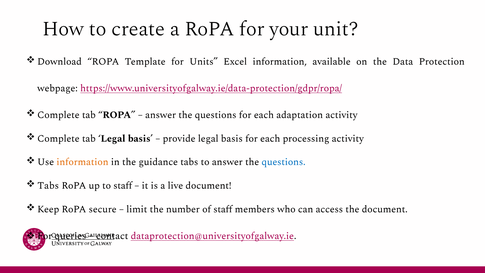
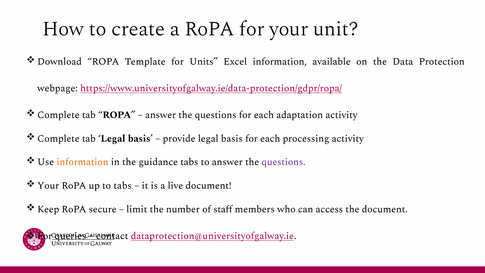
questions at (284, 162) colour: blue -> purple
Tabs at (48, 185): Tabs -> Your
to staff: staff -> tabs
